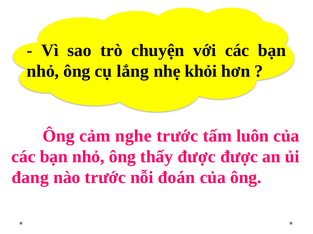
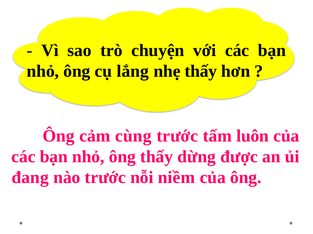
nhẹ khỏi: khỏi -> thấy
nghe: nghe -> cùng
thấy được: được -> dừng
đoán: đoán -> niềm
